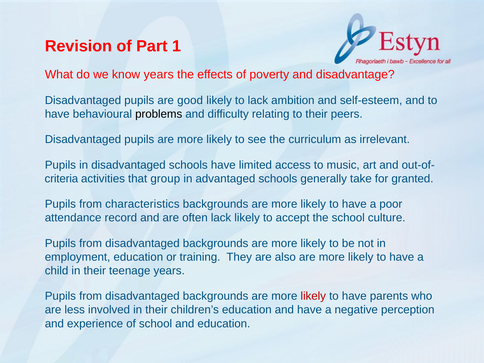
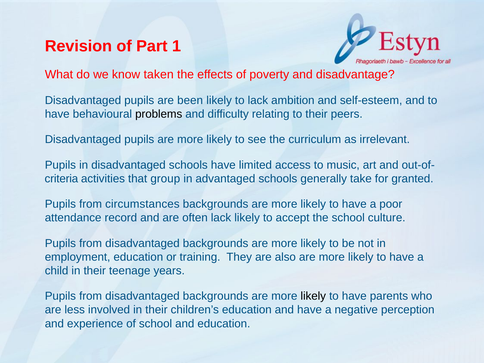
know years: years -> taken
good: good -> been
characteristics: characteristics -> circumstances
likely at (313, 296) colour: red -> black
